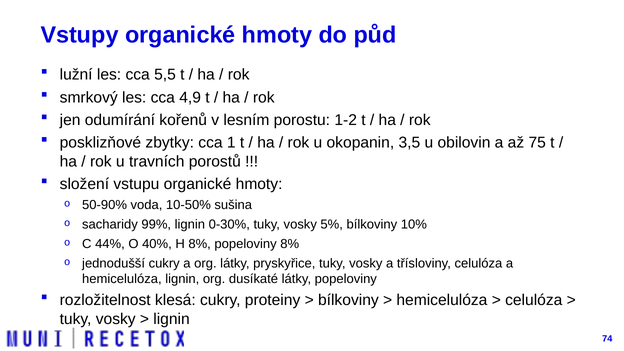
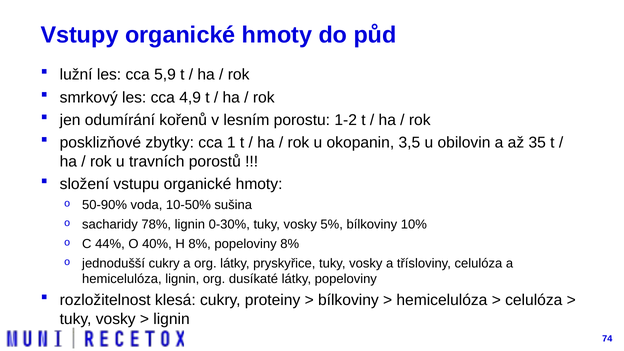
5,5: 5,5 -> 5,9
75: 75 -> 35
99%: 99% -> 78%
